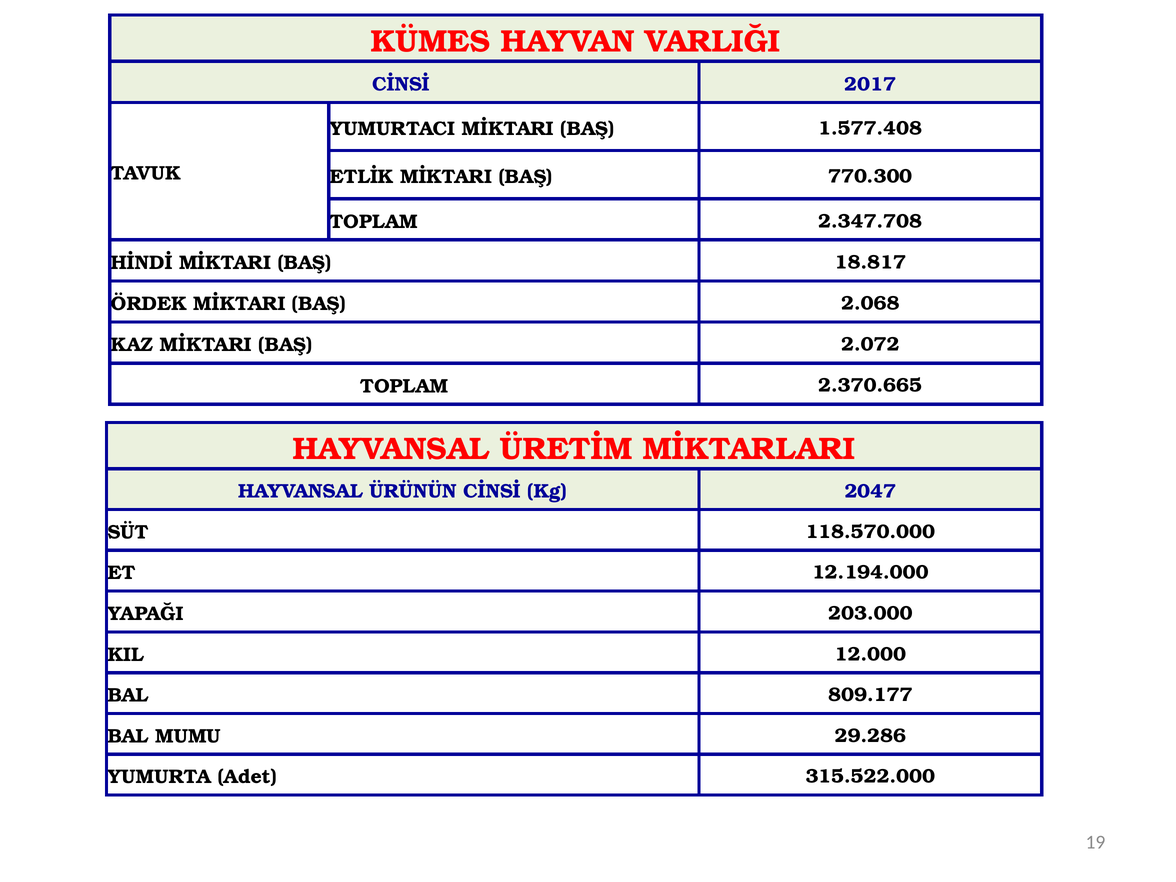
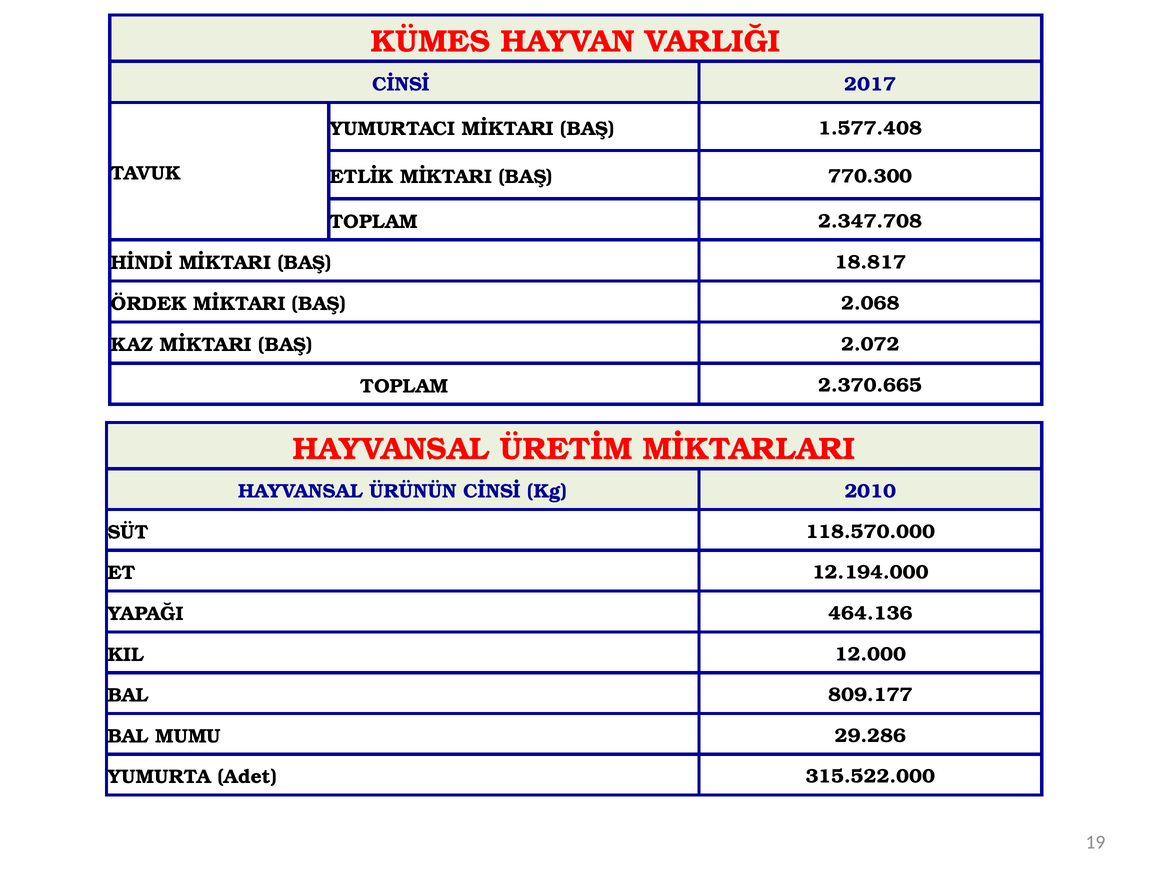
2047: 2047 -> 2010
203.000: 203.000 -> 464.136
